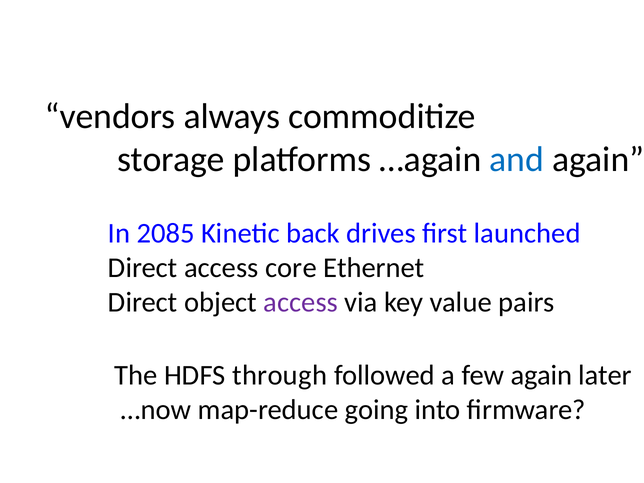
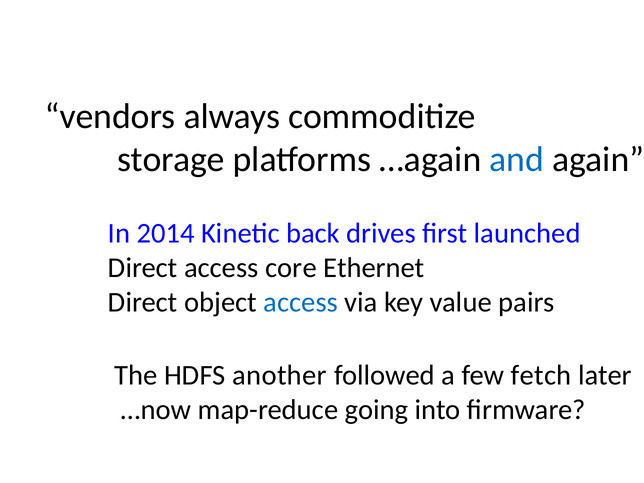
2085: 2085 -> 2014
access at (301, 302) colour: purple -> blue
through: through -> another
few again: again -> fetch
